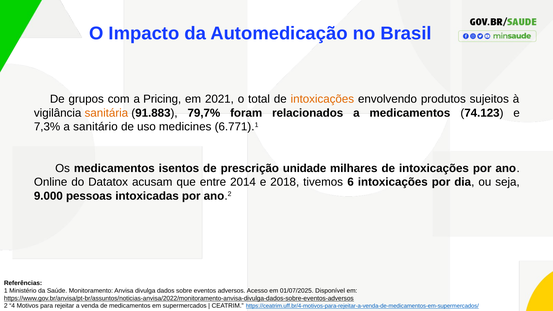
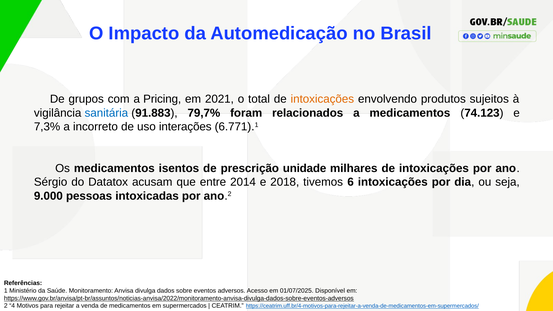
sanitária colour: orange -> blue
sanitário: sanitário -> incorreto
medicines: medicines -> interações
Online: Online -> Sérgio
